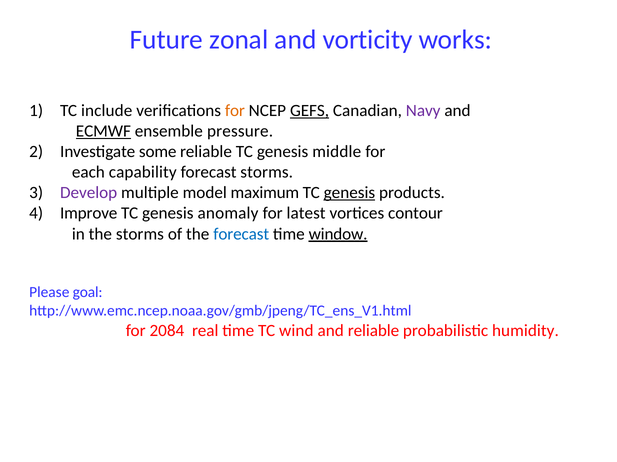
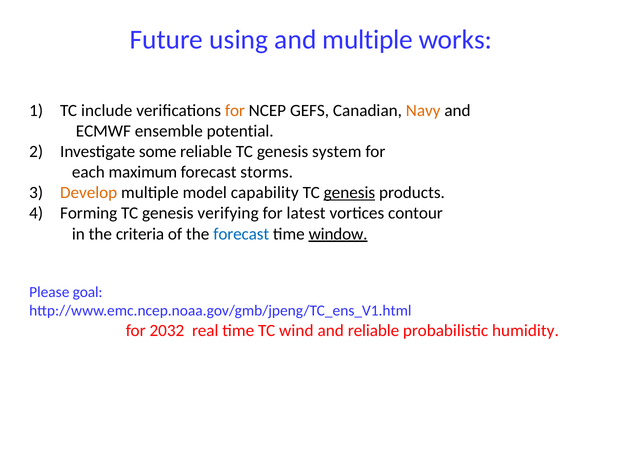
zonal: zonal -> using
and vorticity: vorticity -> multiple
GEFS underline: present -> none
Navy colour: purple -> orange
ECMWF underline: present -> none
pressure: pressure -> potential
middle: middle -> system
capability: capability -> maximum
Develop colour: purple -> orange
maximum: maximum -> capability
Improve: Improve -> Forming
anomaly: anomaly -> verifying
the storms: storms -> criteria
2084: 2084 -> 2032
